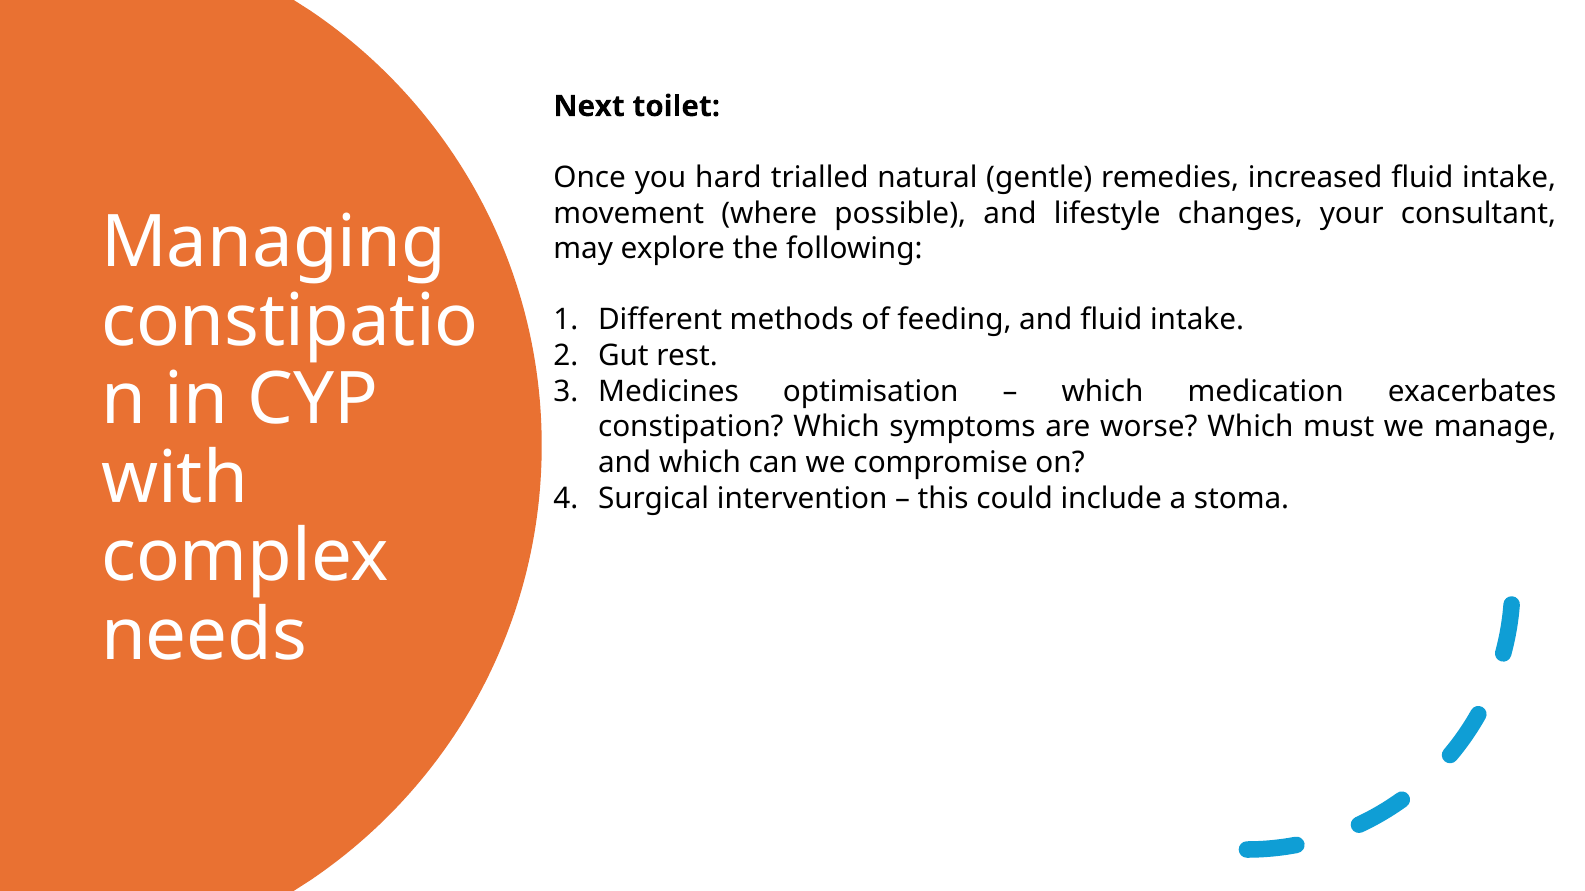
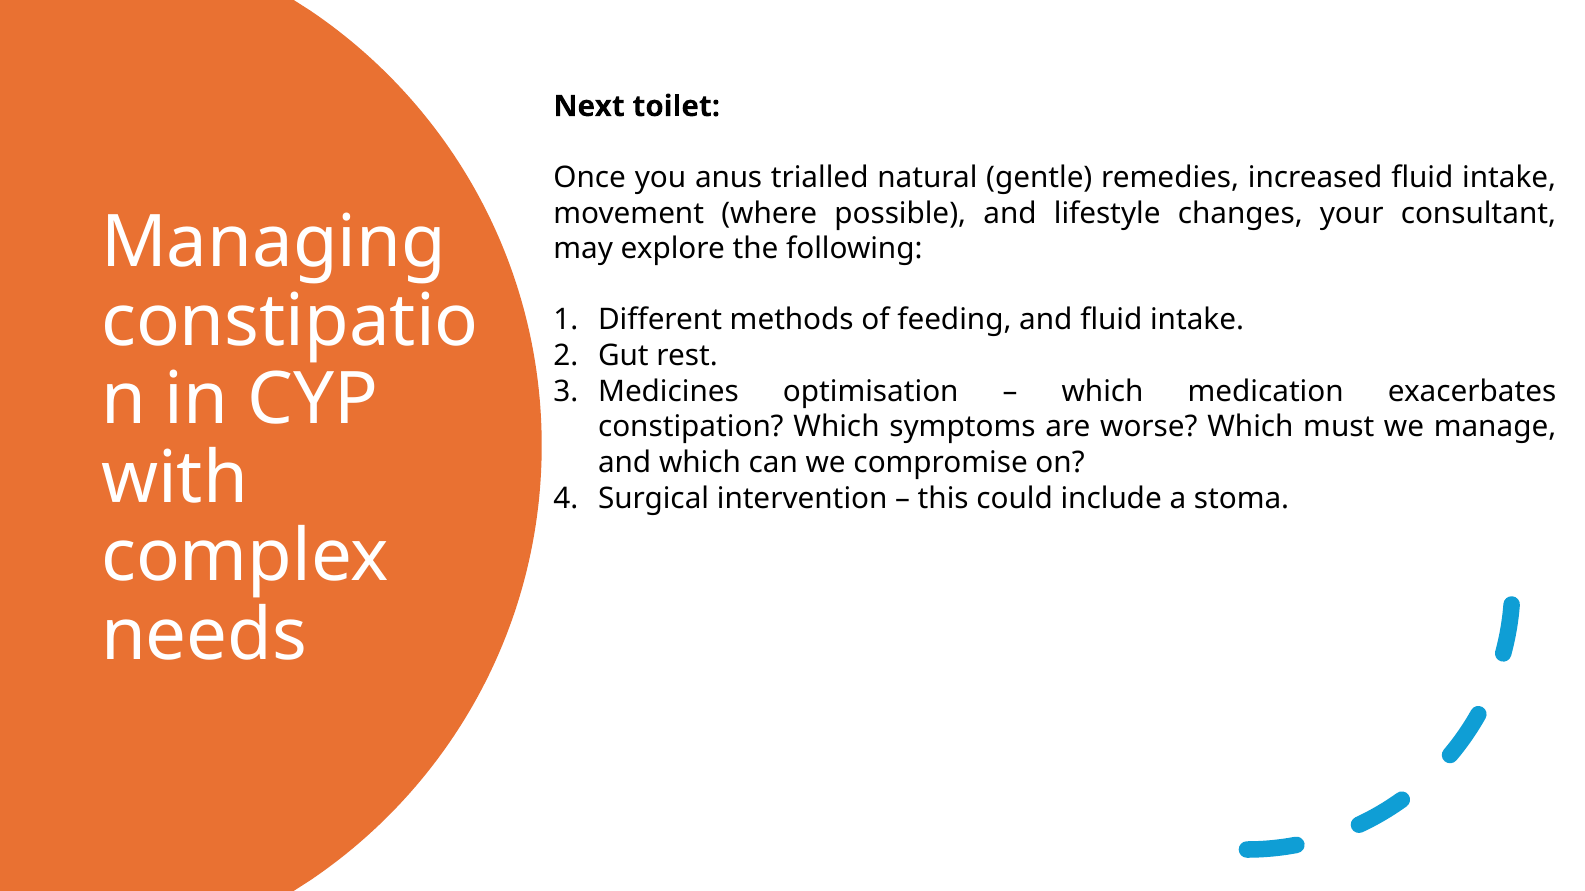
hard: hard -> anus
